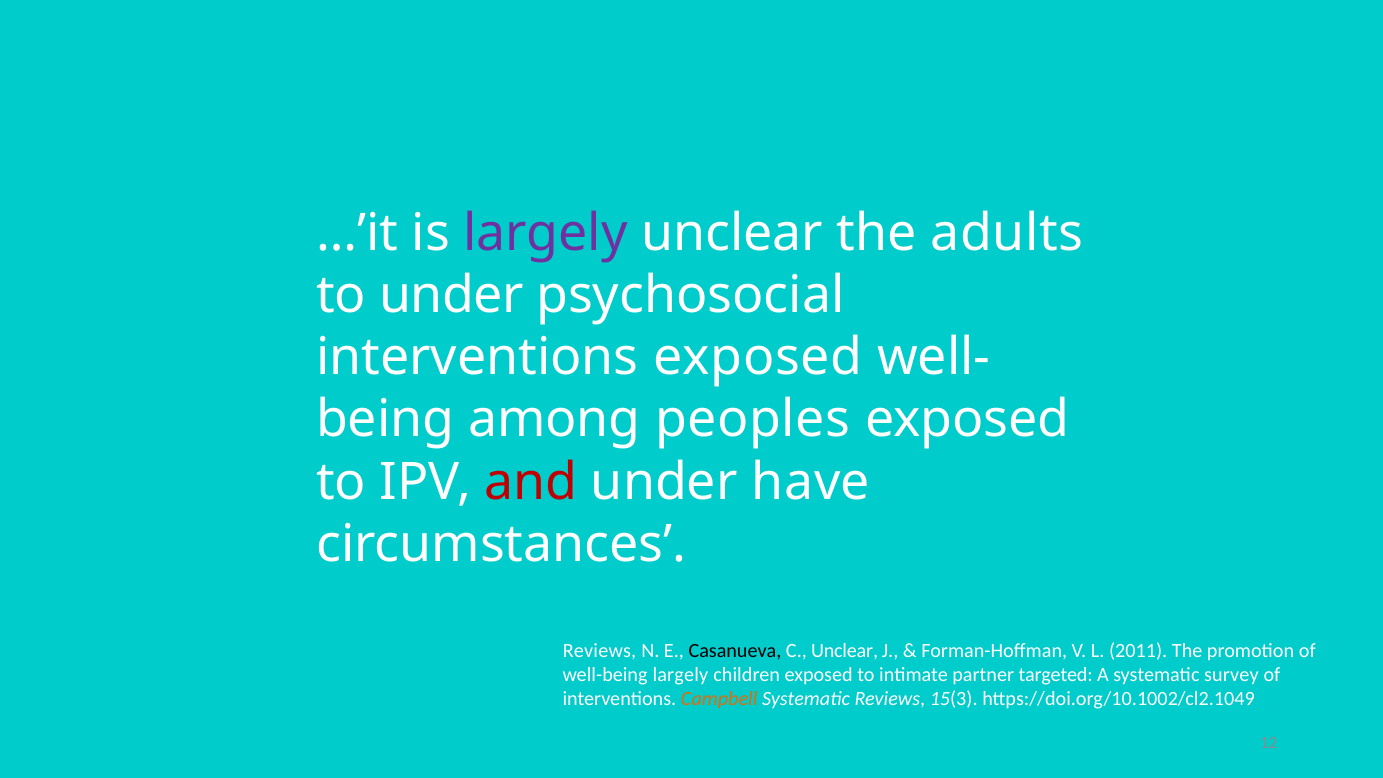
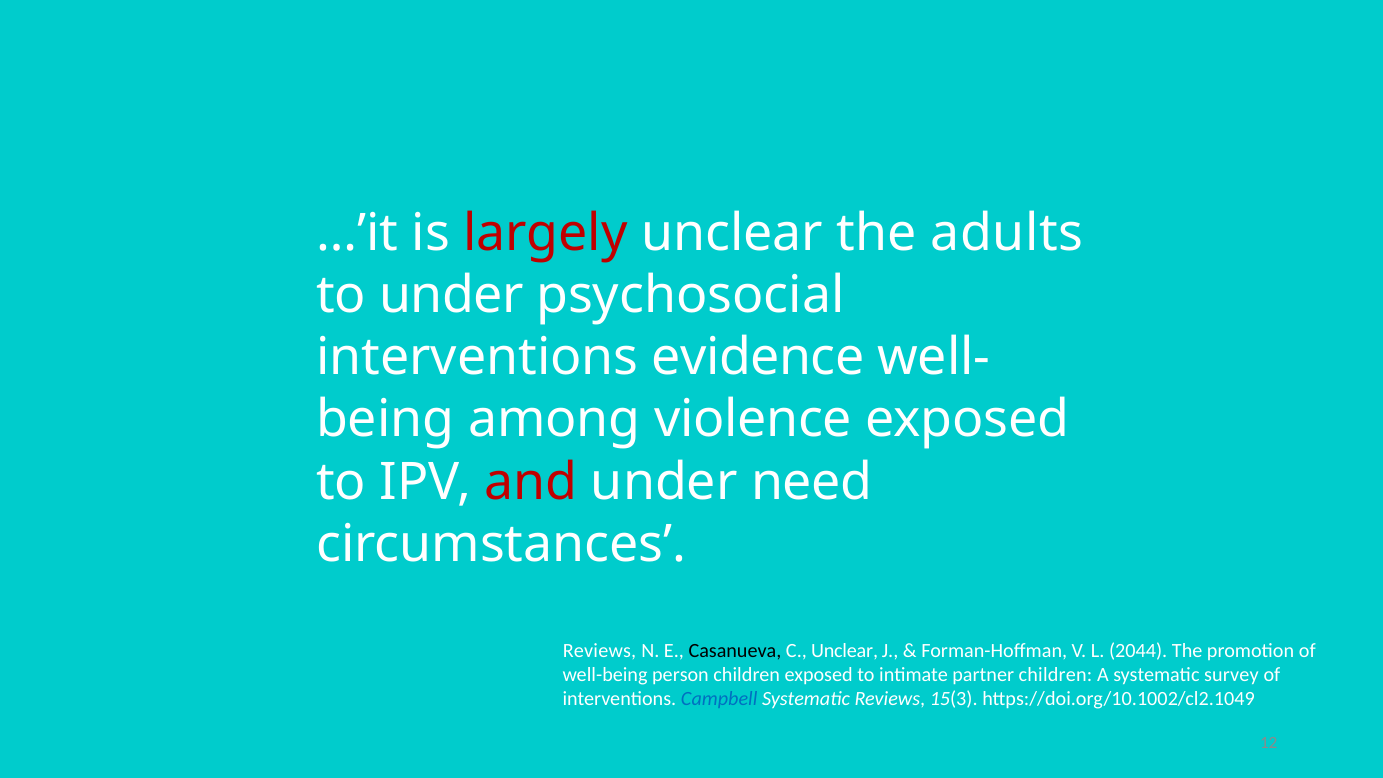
largely at (545, 233) colour: purple -> red
interventions exposed: exposed -> evidence
peoples: peoples -> violence
have: have -> need
2011: 2011 -> 2044
well-being largely: largely -> person
partner targeted: targeted -> children
Campbell colour: orange -> blue
